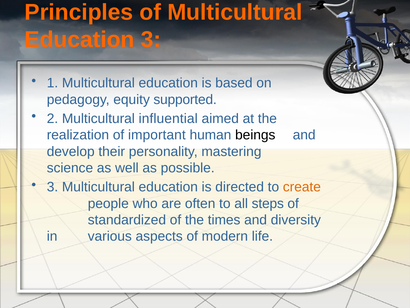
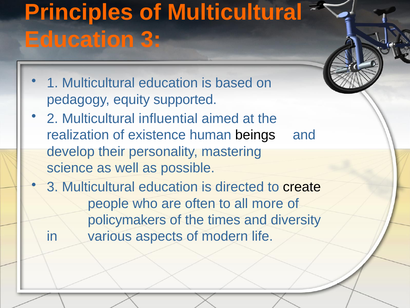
important: important -> existence
create colour: orange -> black
steps: steps -> more
standardized: standardized -> policymakers
